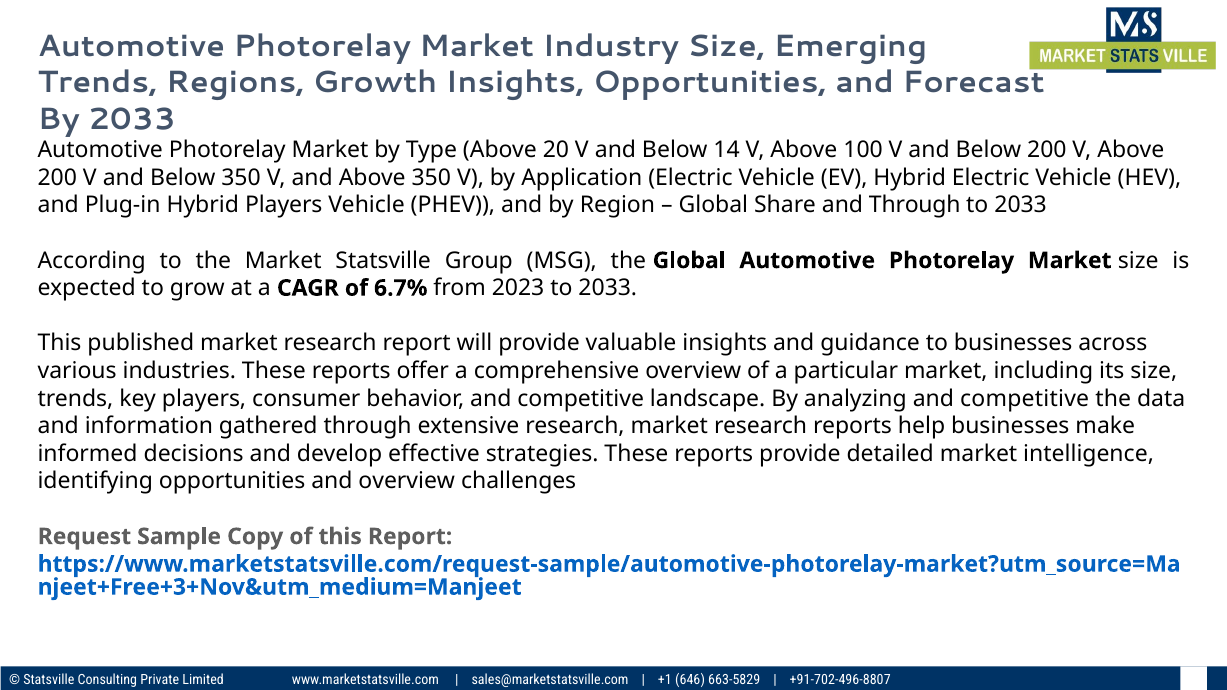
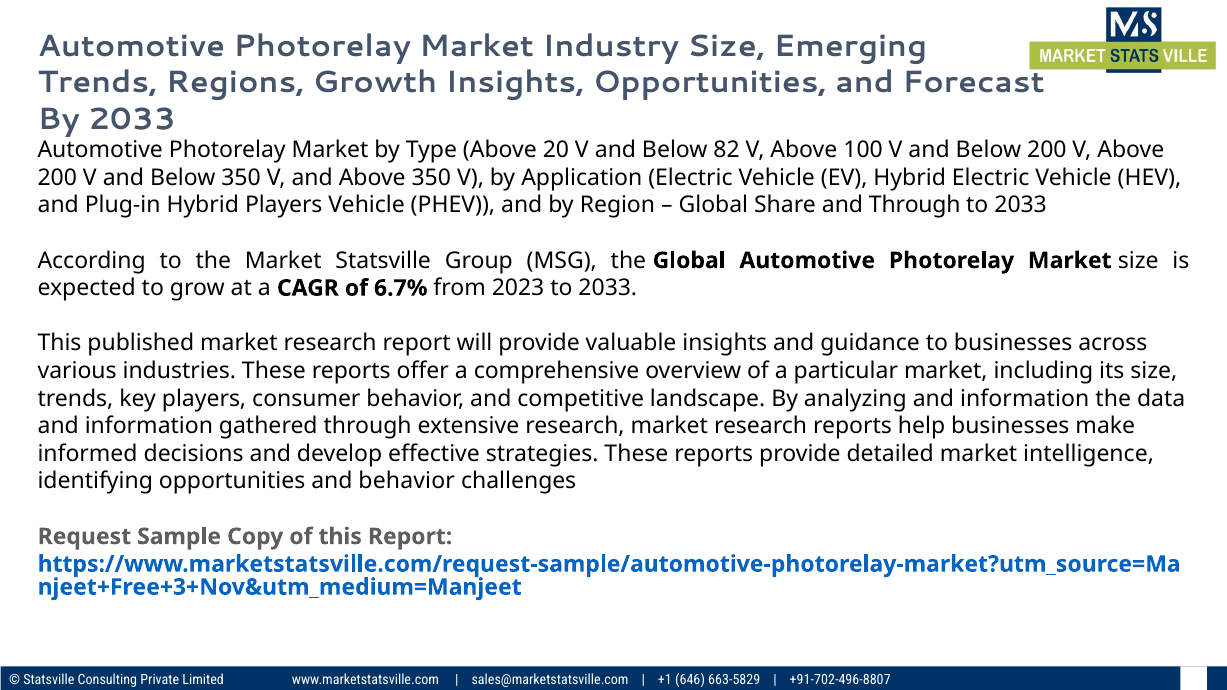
14: 14 -> 82
analyzing and competitive: competitive -> information
and overview: overview -> behavior
